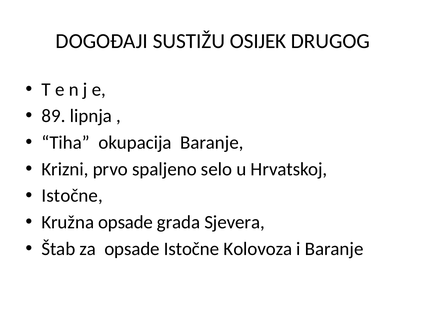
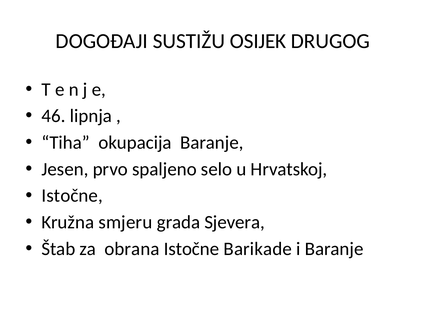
89: 89 -> 46
Krizni: Krizni -> Jesen
Kružna opsade: opsade -> smjeru
za opsade: opsade -> obrana
Kolovoza: Kolovoza -> Barikade
